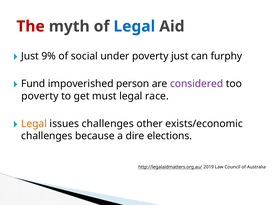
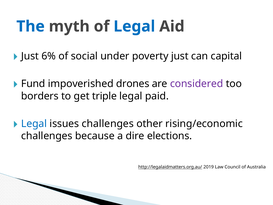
The colour: red -> blue
9%: 9% -> 6%
furphy: furphy -> capital
person: person -> drones
poverty at (40, 96): poverty -> borders
must: must -> triple
race: race -> paid
Legal at (34, 124) colour: orange -> blue
exists/economic: exists/economic -> rising/economic
